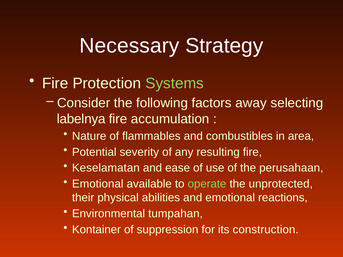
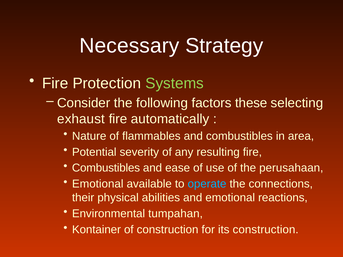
away: away -> these
labelnya: labelnya -> exhaust
accumulation: accumulation -> automatically
Keselamatan at (106, 168): Keselamatan -> Combustibles
operate colour: light green -> light blue
unprotected: unprotected -> connections
of suppression: suppression -> construction
